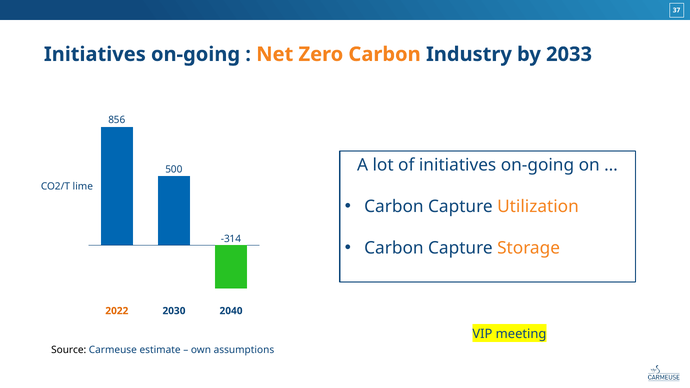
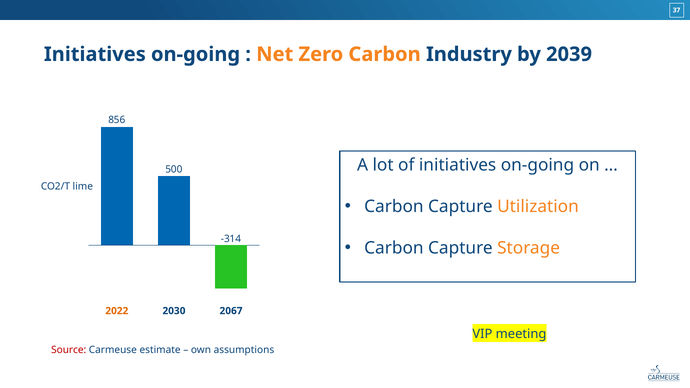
2033: 2033 -> 2039
2040: 2040 -> 2067
Source colour: black -> red
